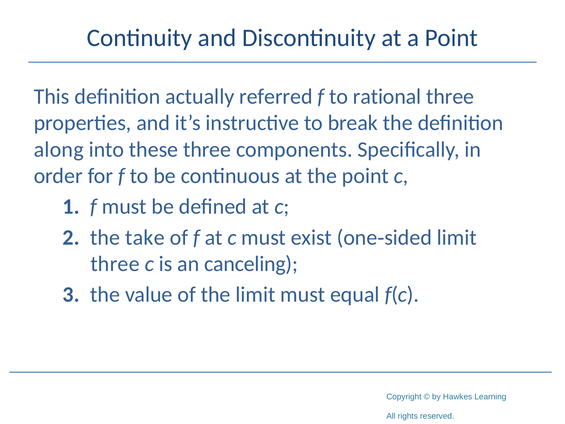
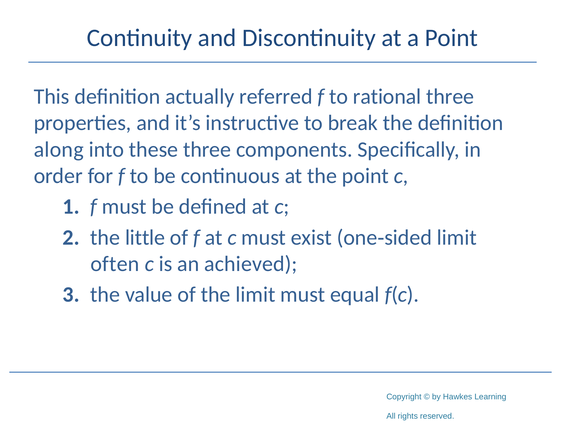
take: take -> little
three at (115, 264): three -> often
canceling: canceling -> achieved
